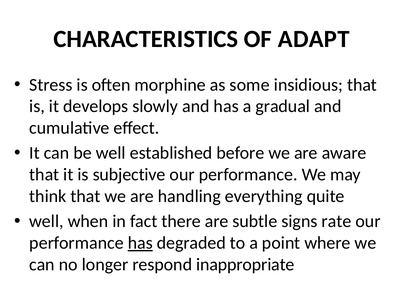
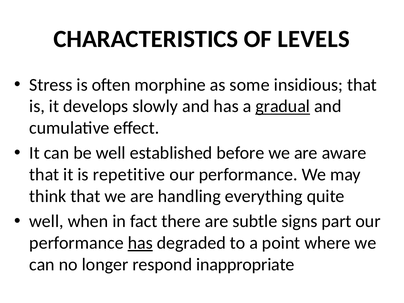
ADAPT: ADAPT -> LEVELS
gradual underline: none -> present
subjective: subjective -> repetitive
rate: rate -> part
